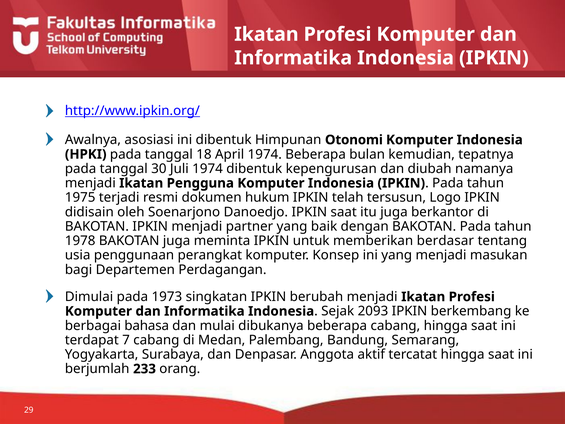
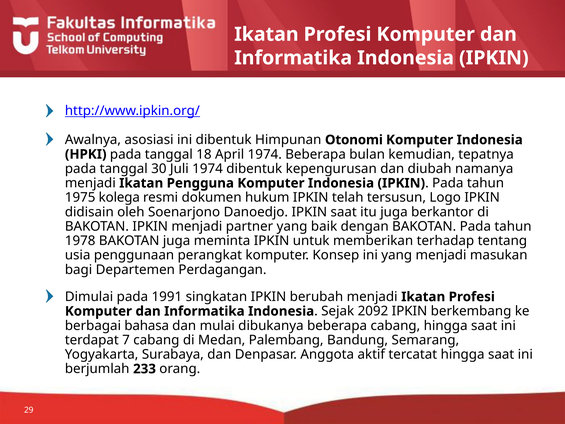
terjadi: terjadi -> kolega
berdasar: berdasar -> terhadap
1973: 1973 -> 1991
2093: 2093 -> 2092
